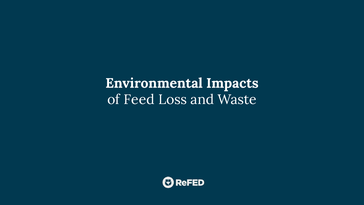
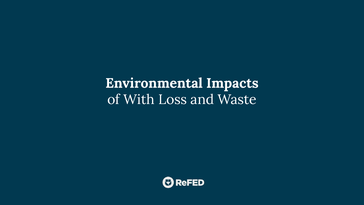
Feed: Feed -> With
